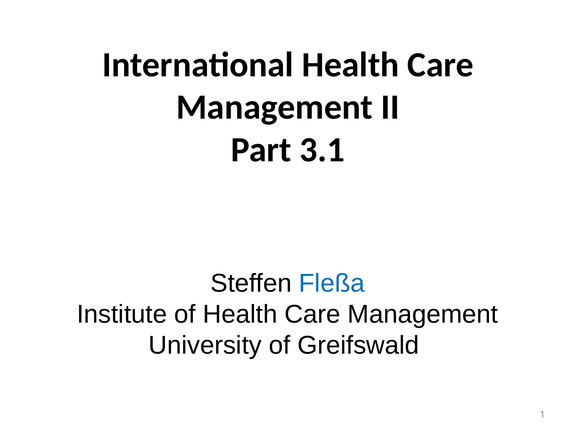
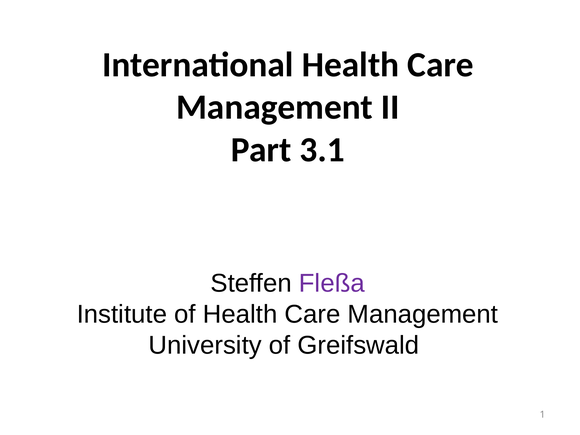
Fleßa colour: blue -> purple
